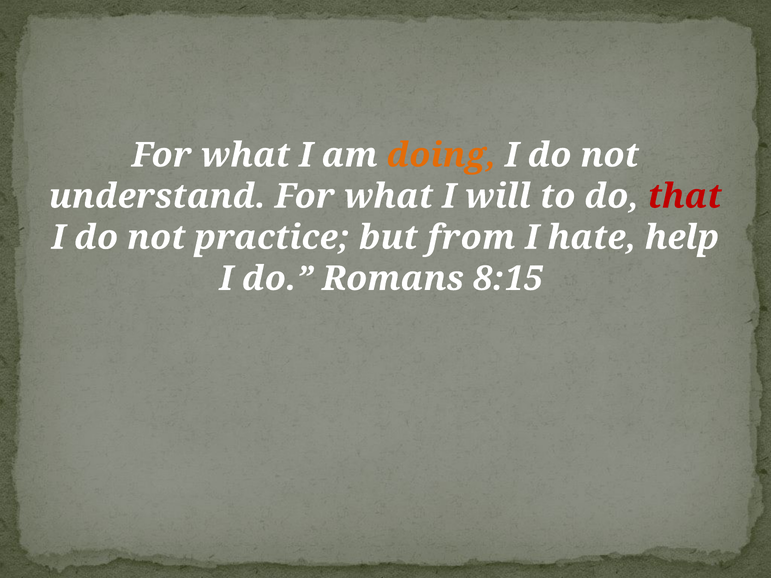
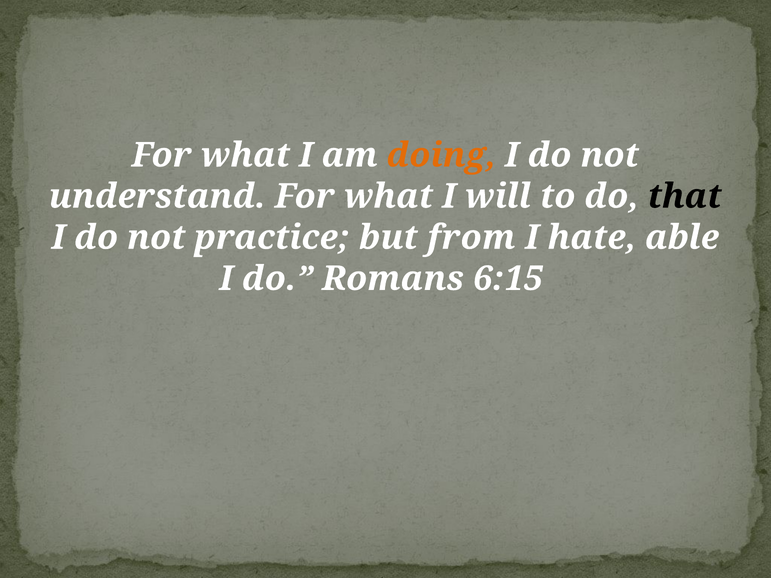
that colour: red -> black
help: help -> able
8:15: 8:15 -> 6:15
